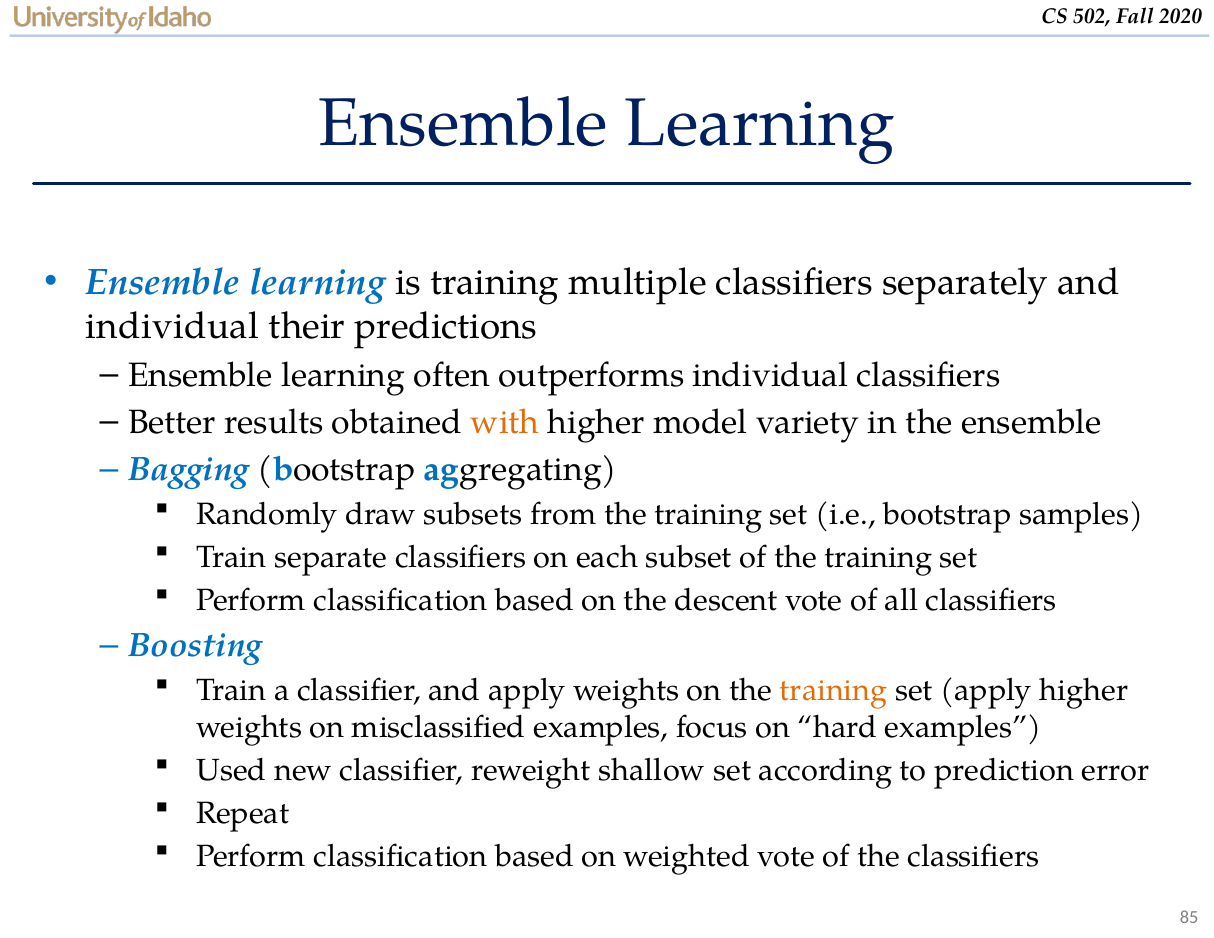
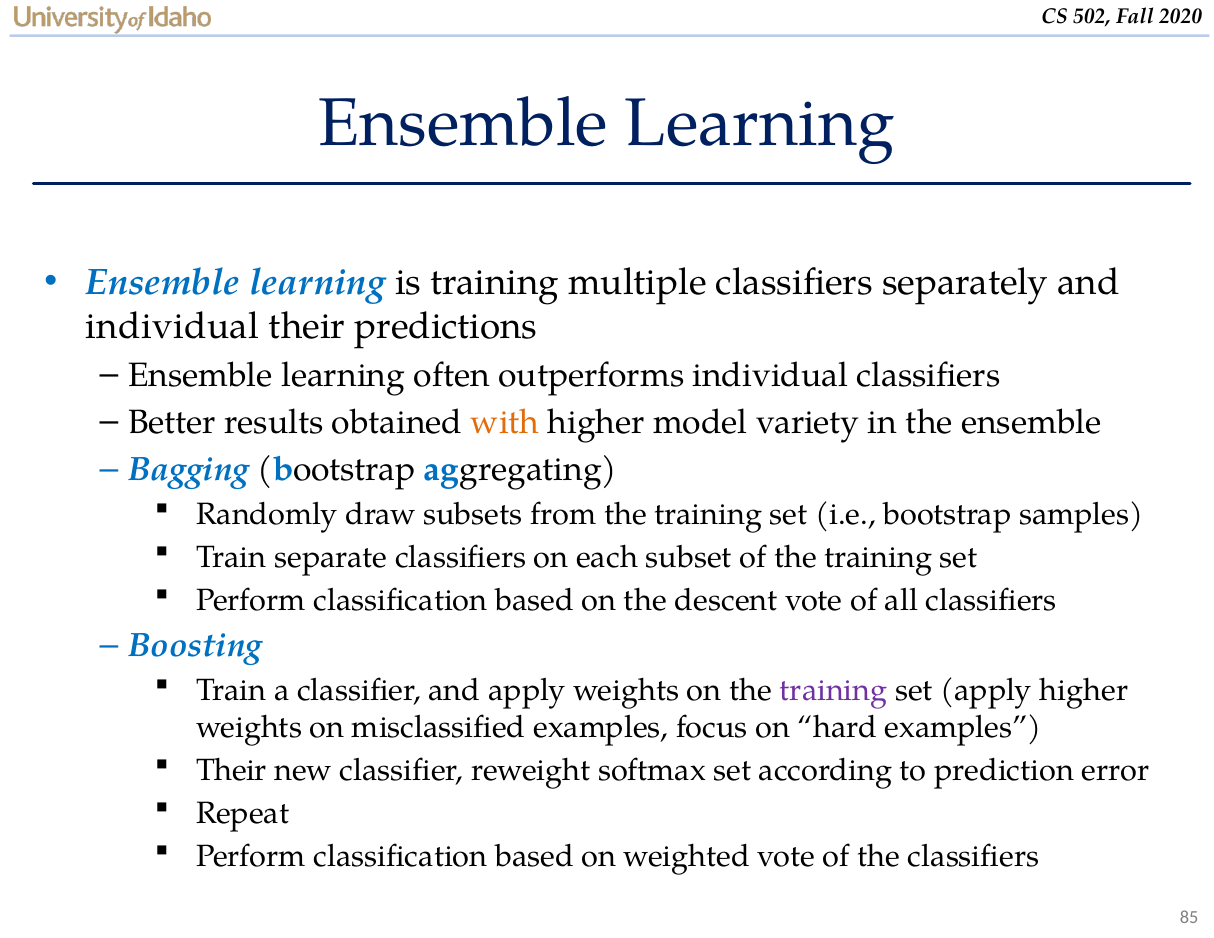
training at (834, 690) colour: orange -> purple
Used at (231, 770): Used -> Their
shallow: shallow -> softmax
